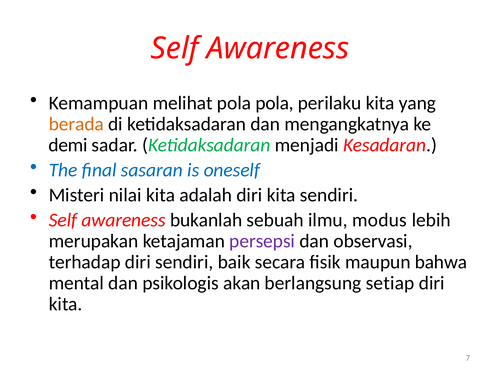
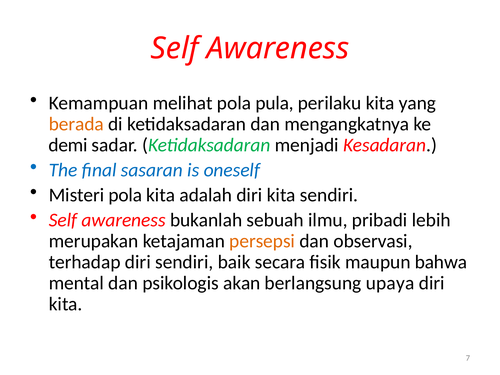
pola pola: pola -> pula
Misteri nilai: nilai -> pola
modus: modus -> pribadi
persepsi colour: purple -> orange
setiap: setiap -> upaya
